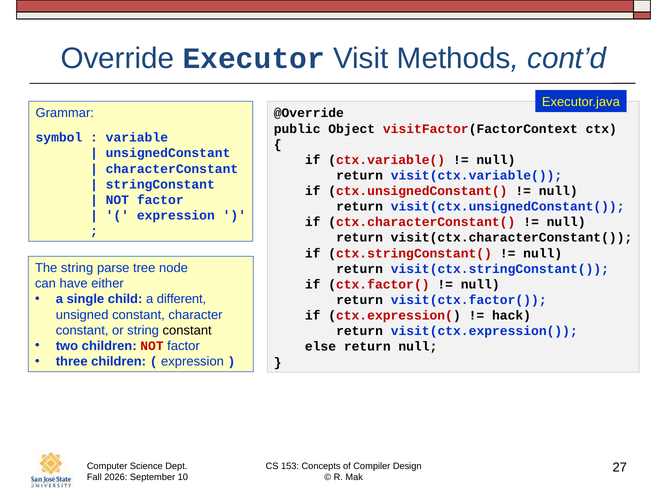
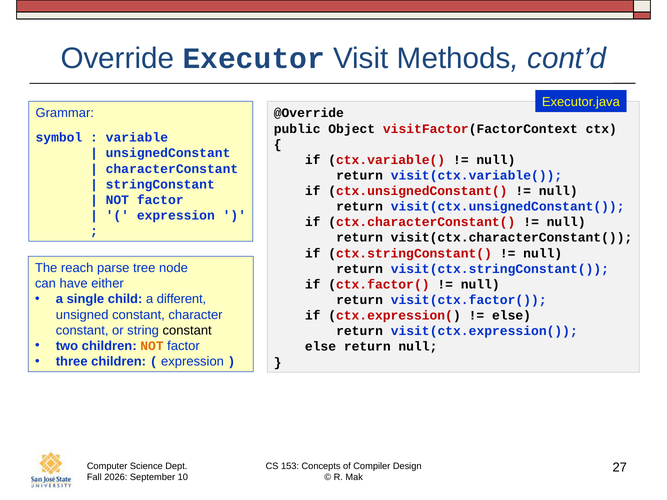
The string: string -> reach
hack at (512, 316): hack -> else
NOT at (152, 346) colour: red -> orange
